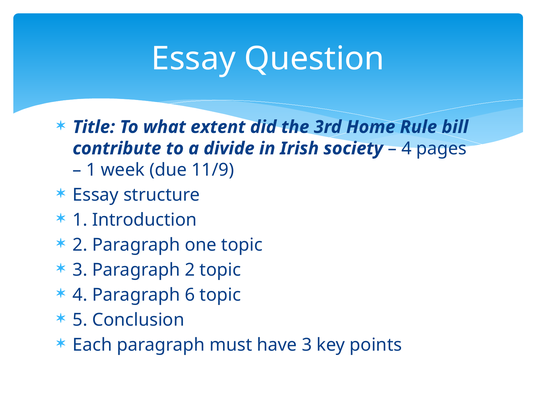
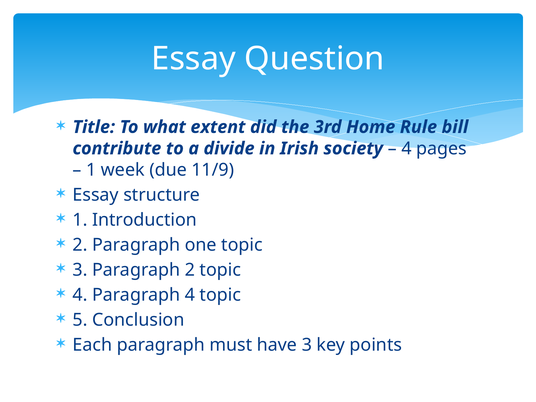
Paragraph 6: 6 -> 4
